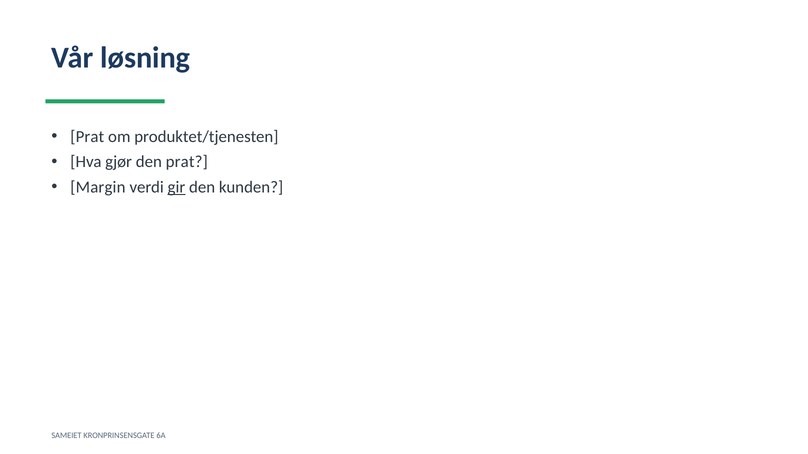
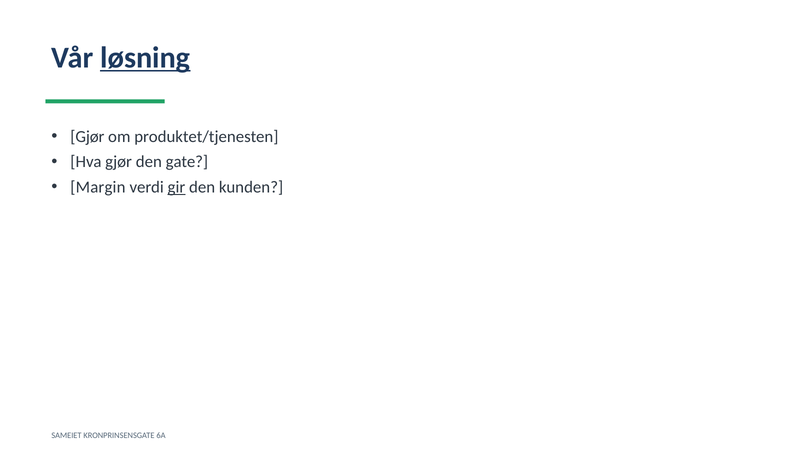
løsning underline: none -> present
Prat at (87, 137): Prat -> Gjør
den prat: prat -> gate
